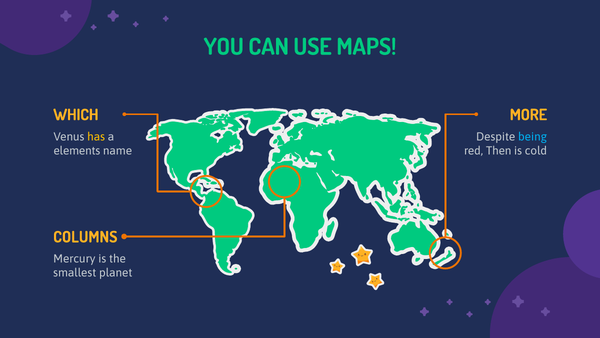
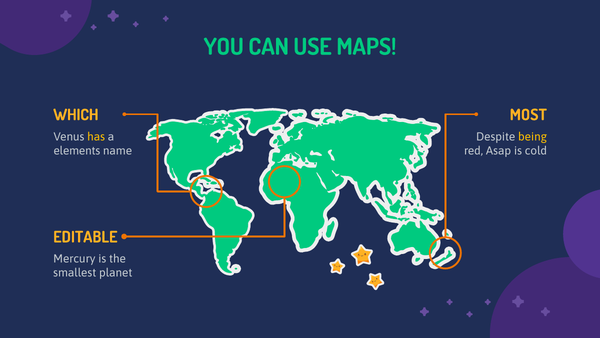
MORE: MORE -> MOST
being colour: light blue -> yellow
Then: Then -> Asap
COLUMNS: COLUMNS -> EDITABLE
